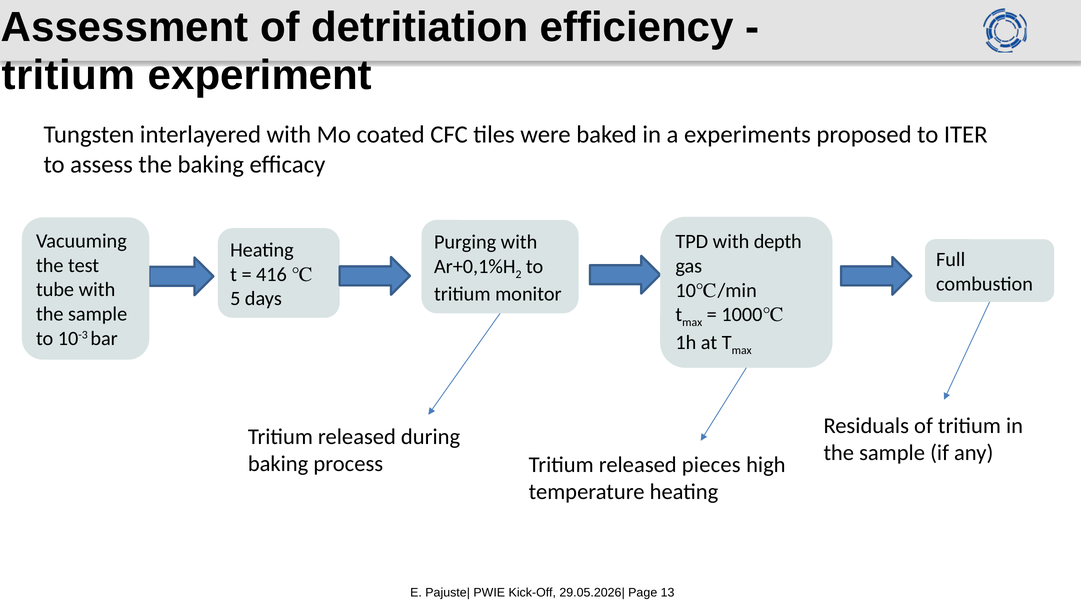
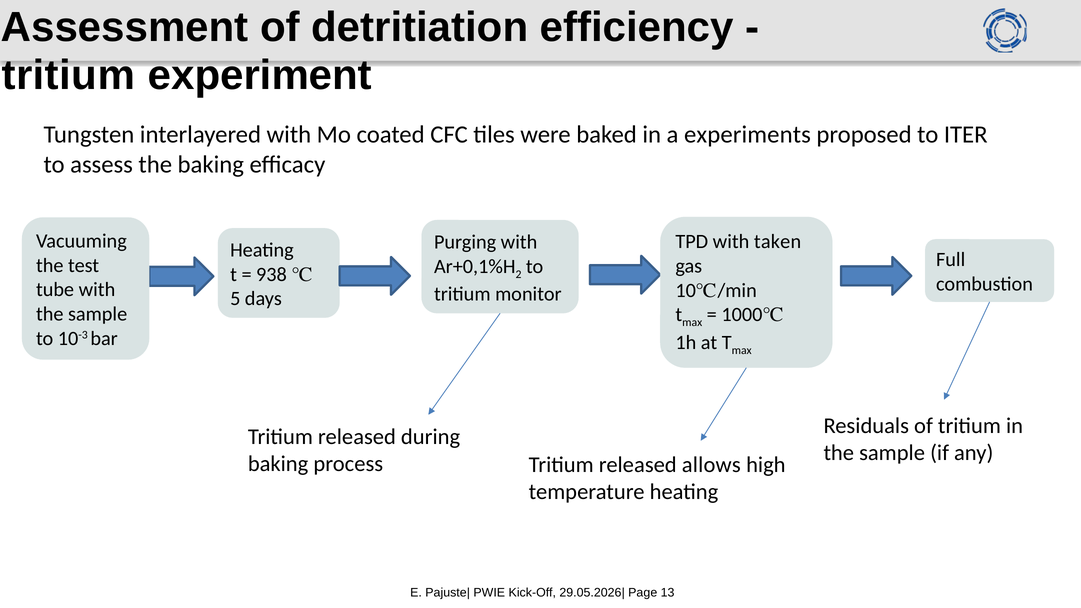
depth: depth -> taken
416: 416 -> 938
pieces: pieces -> allows
